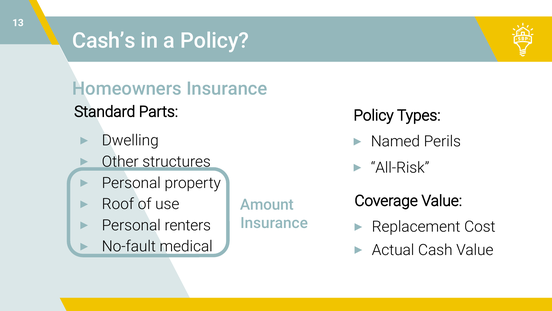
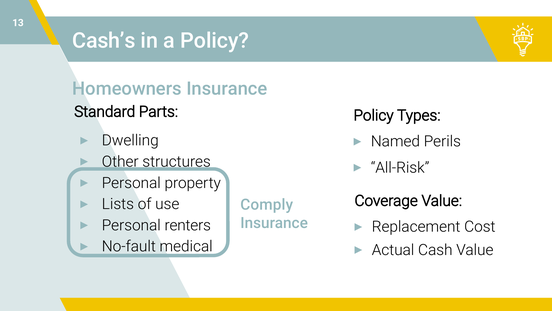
Roof: Roof -> Lists
Amount: Amount -> Comply
